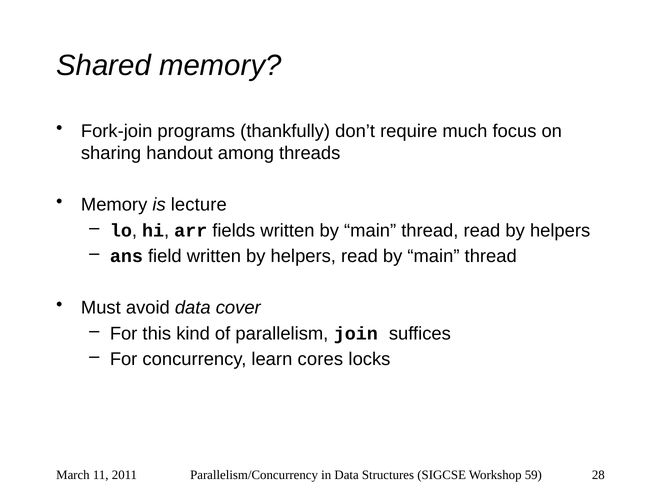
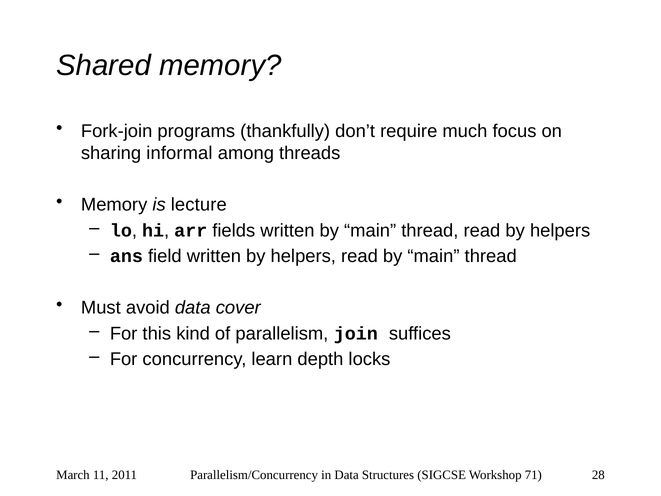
handout: handout -> informal
cores: cores -> depth
59: 59 -> 71
